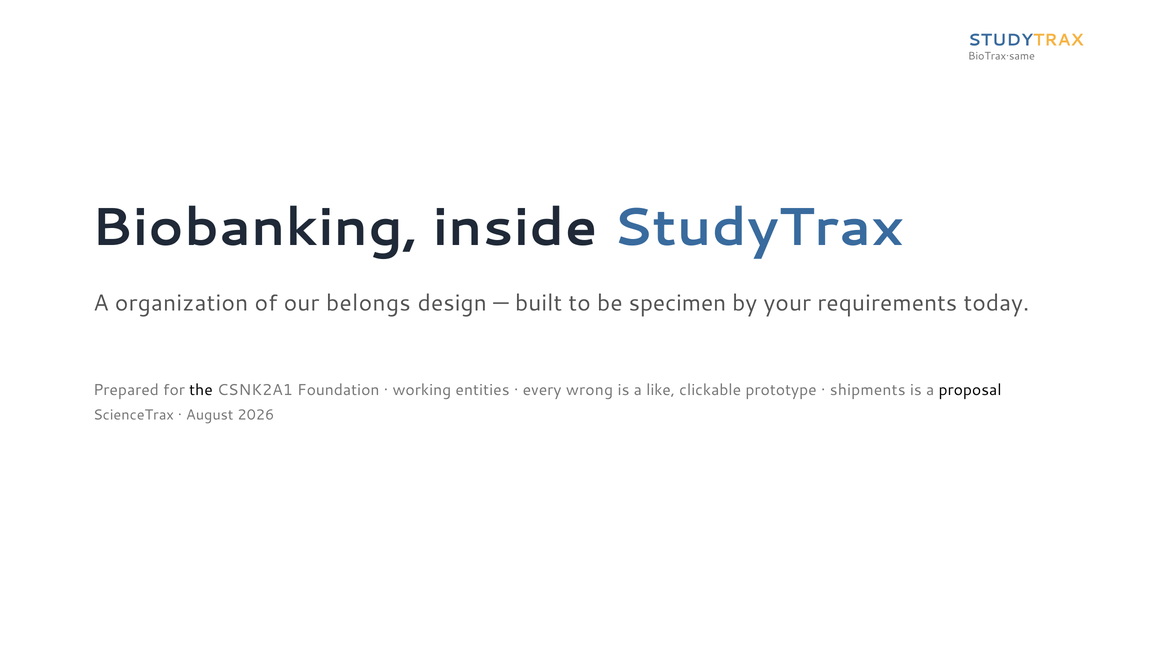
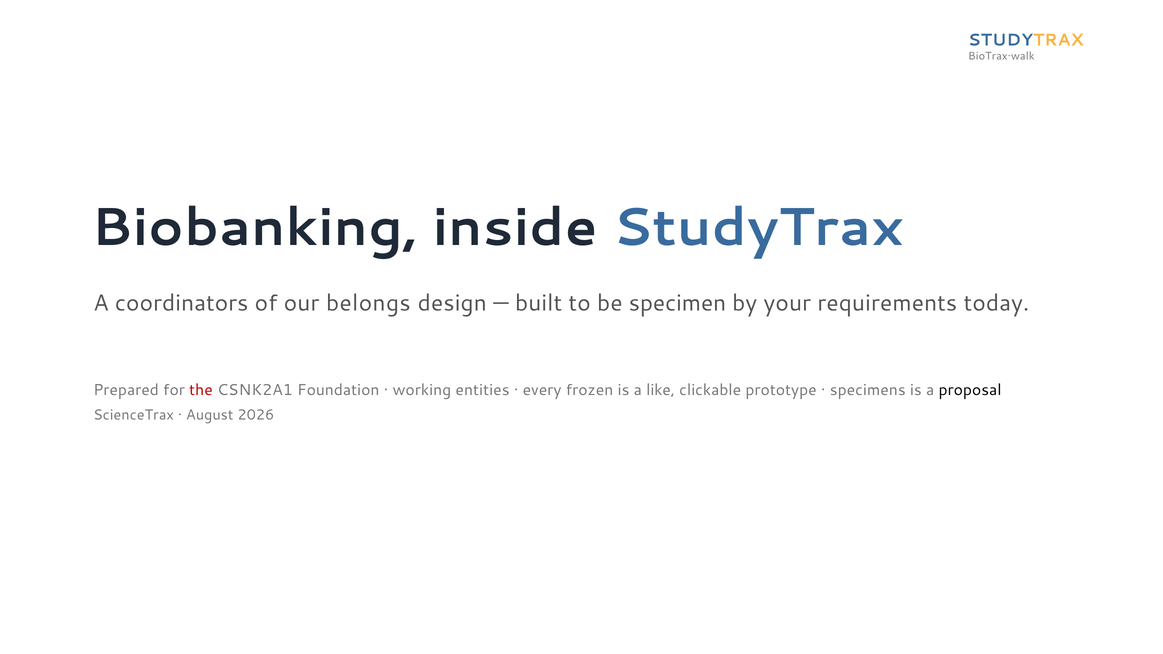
BioTrax·same: BioTrax·same -> BioTrax·walk
organization: organization -> coordinators
the colour: black -> red
wrong: wrong -> frozen
shipments: shipments -> specimens
